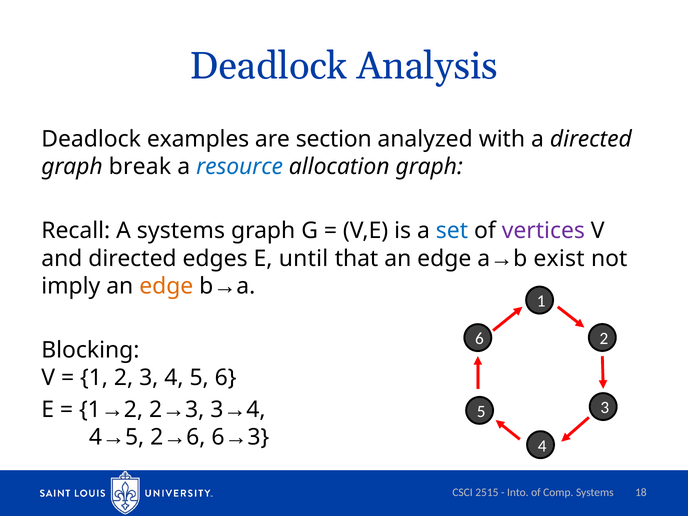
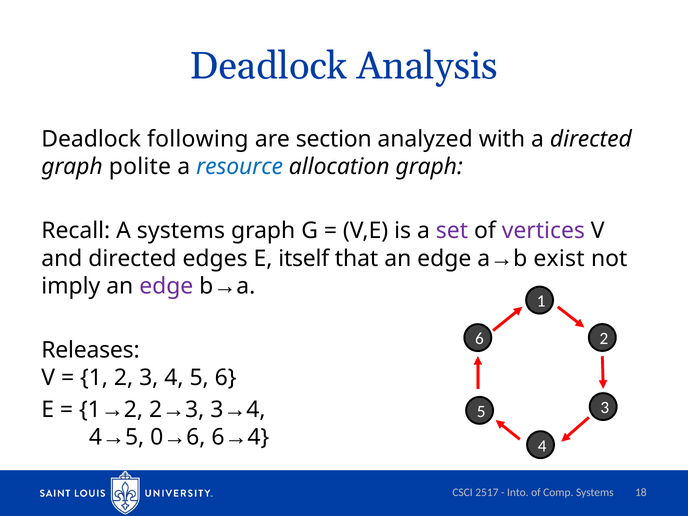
examples: examples -> following
break: break -> polite
set colour: blue -> purple
until: until -> itself
edge at (166, 286) colour: orange -> purple
Blocking: Blocking -> Releases
5 2: 2 -> 0
3 at (258, 437): 3 -> 4
2515: 2515 -> 2517
